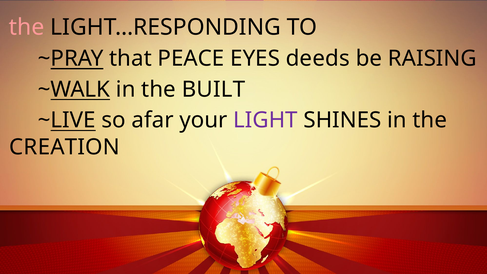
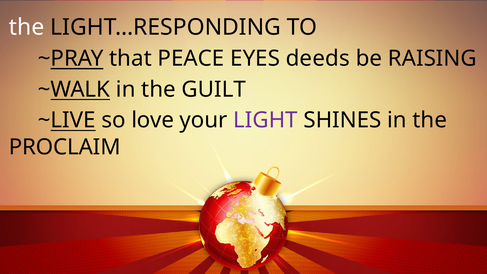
the at (27, 27) colour: pink -> white
BUILT: BUILT -> GUILT
afar: afar -> love
CREATION: CREATION -> PROCLAIM
